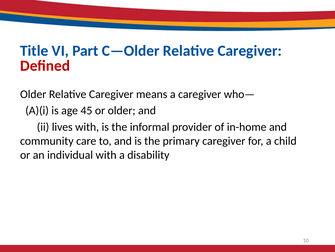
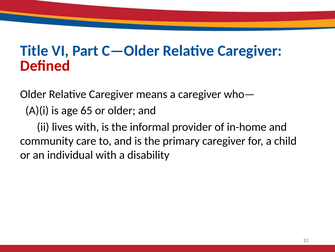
45: 45 -> 65
